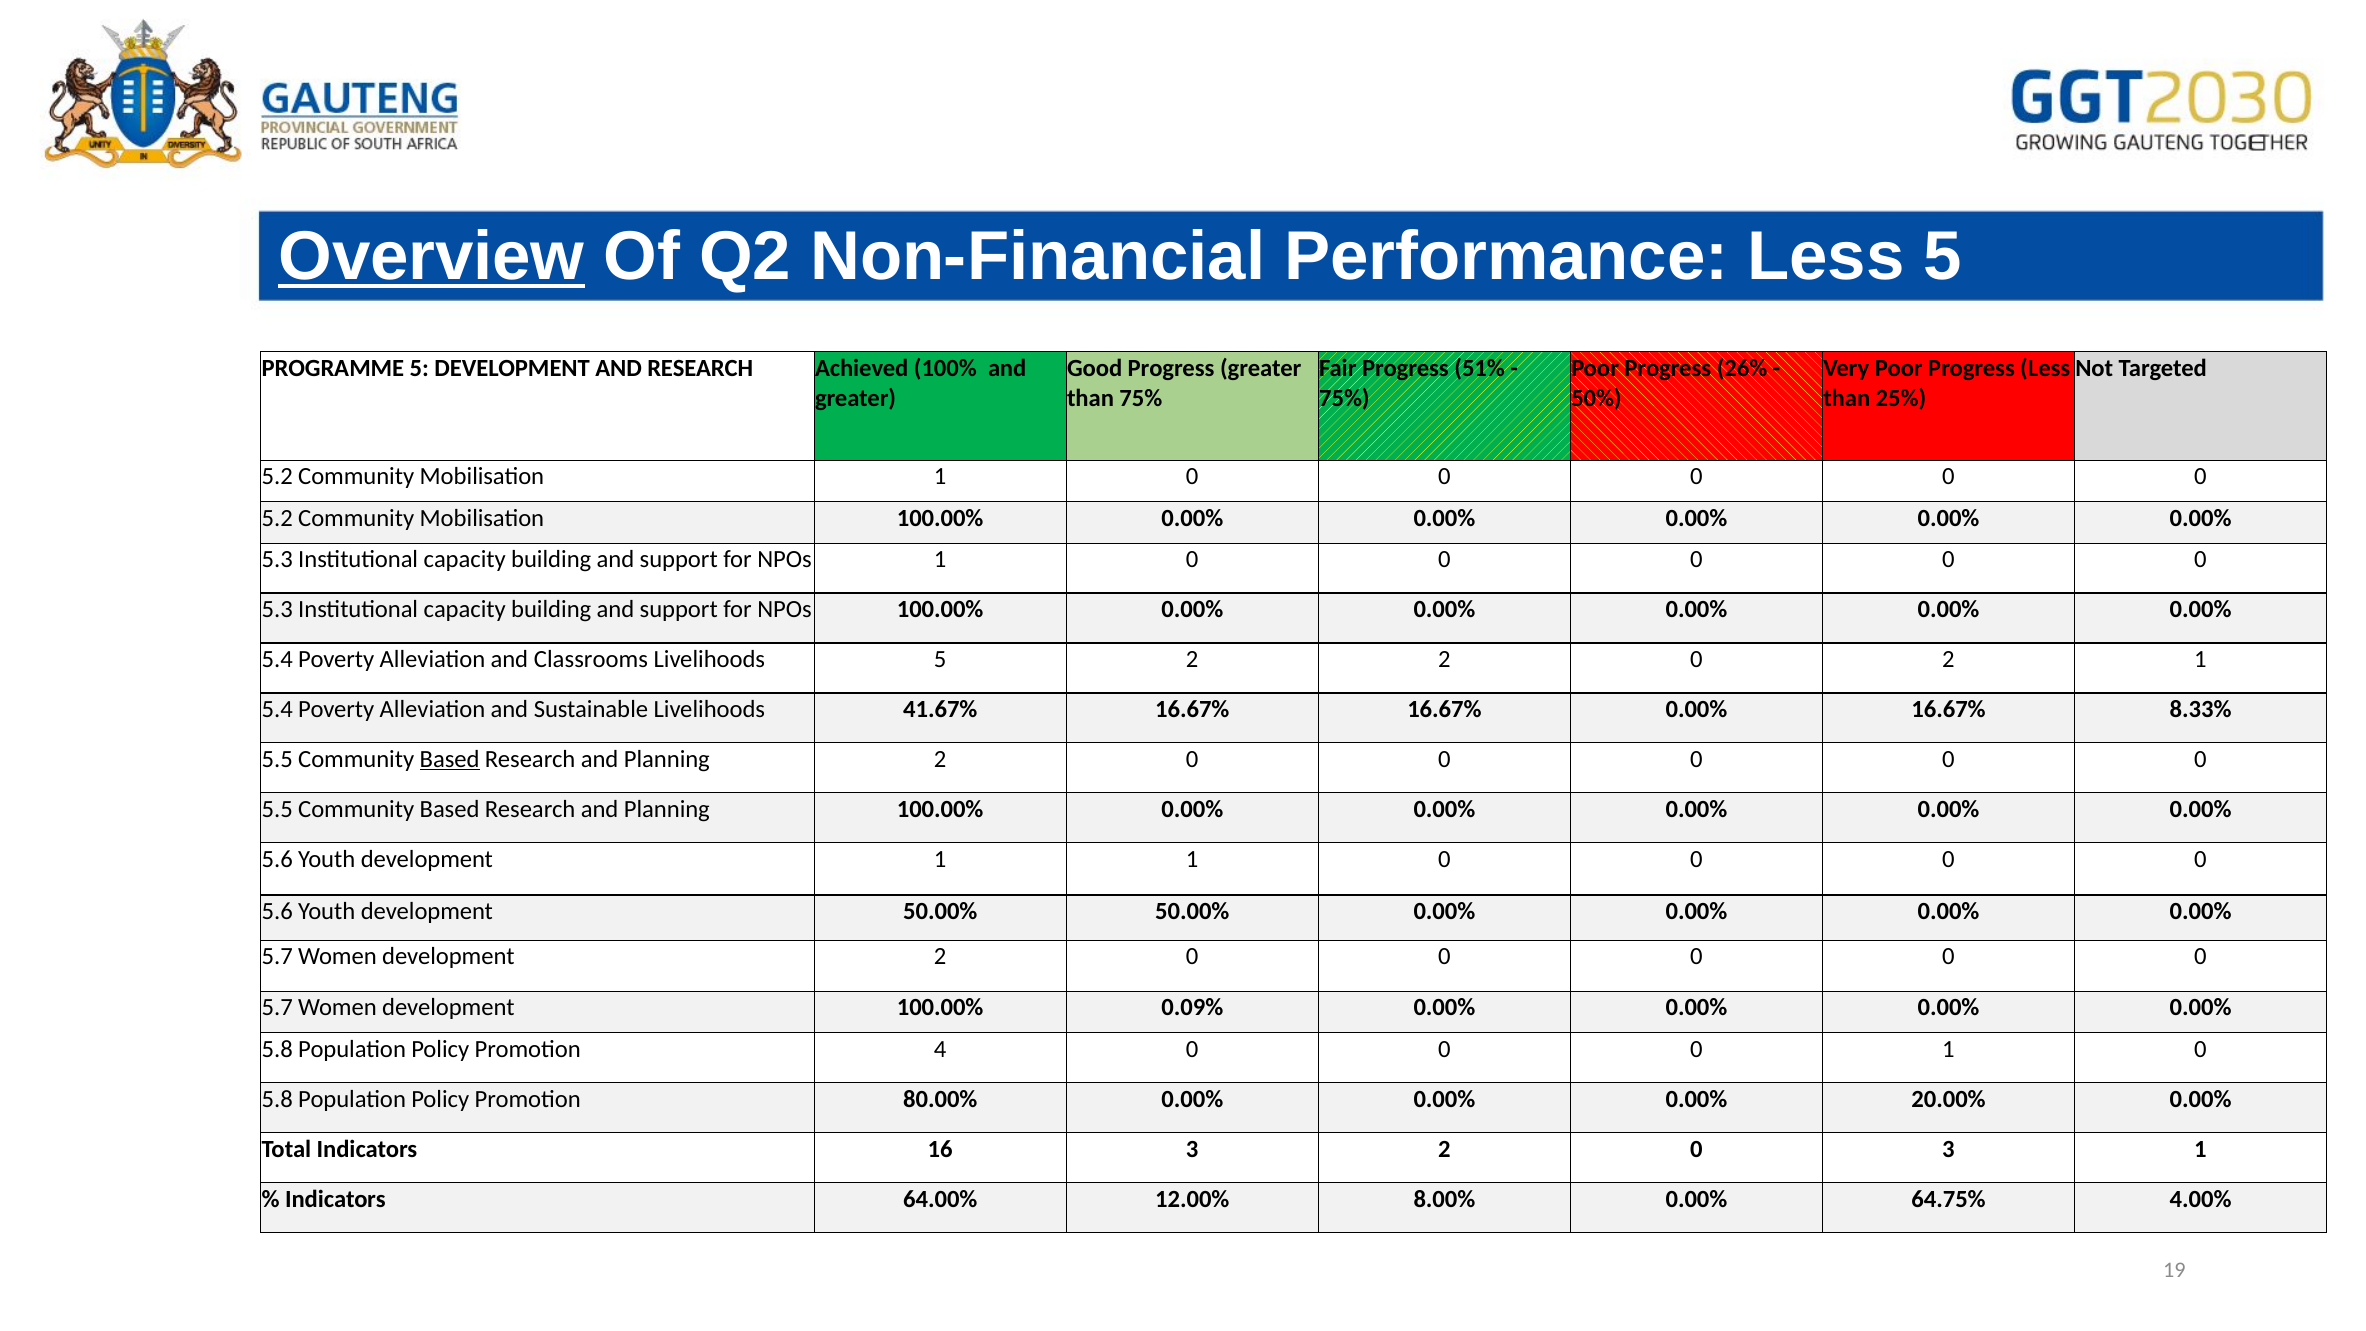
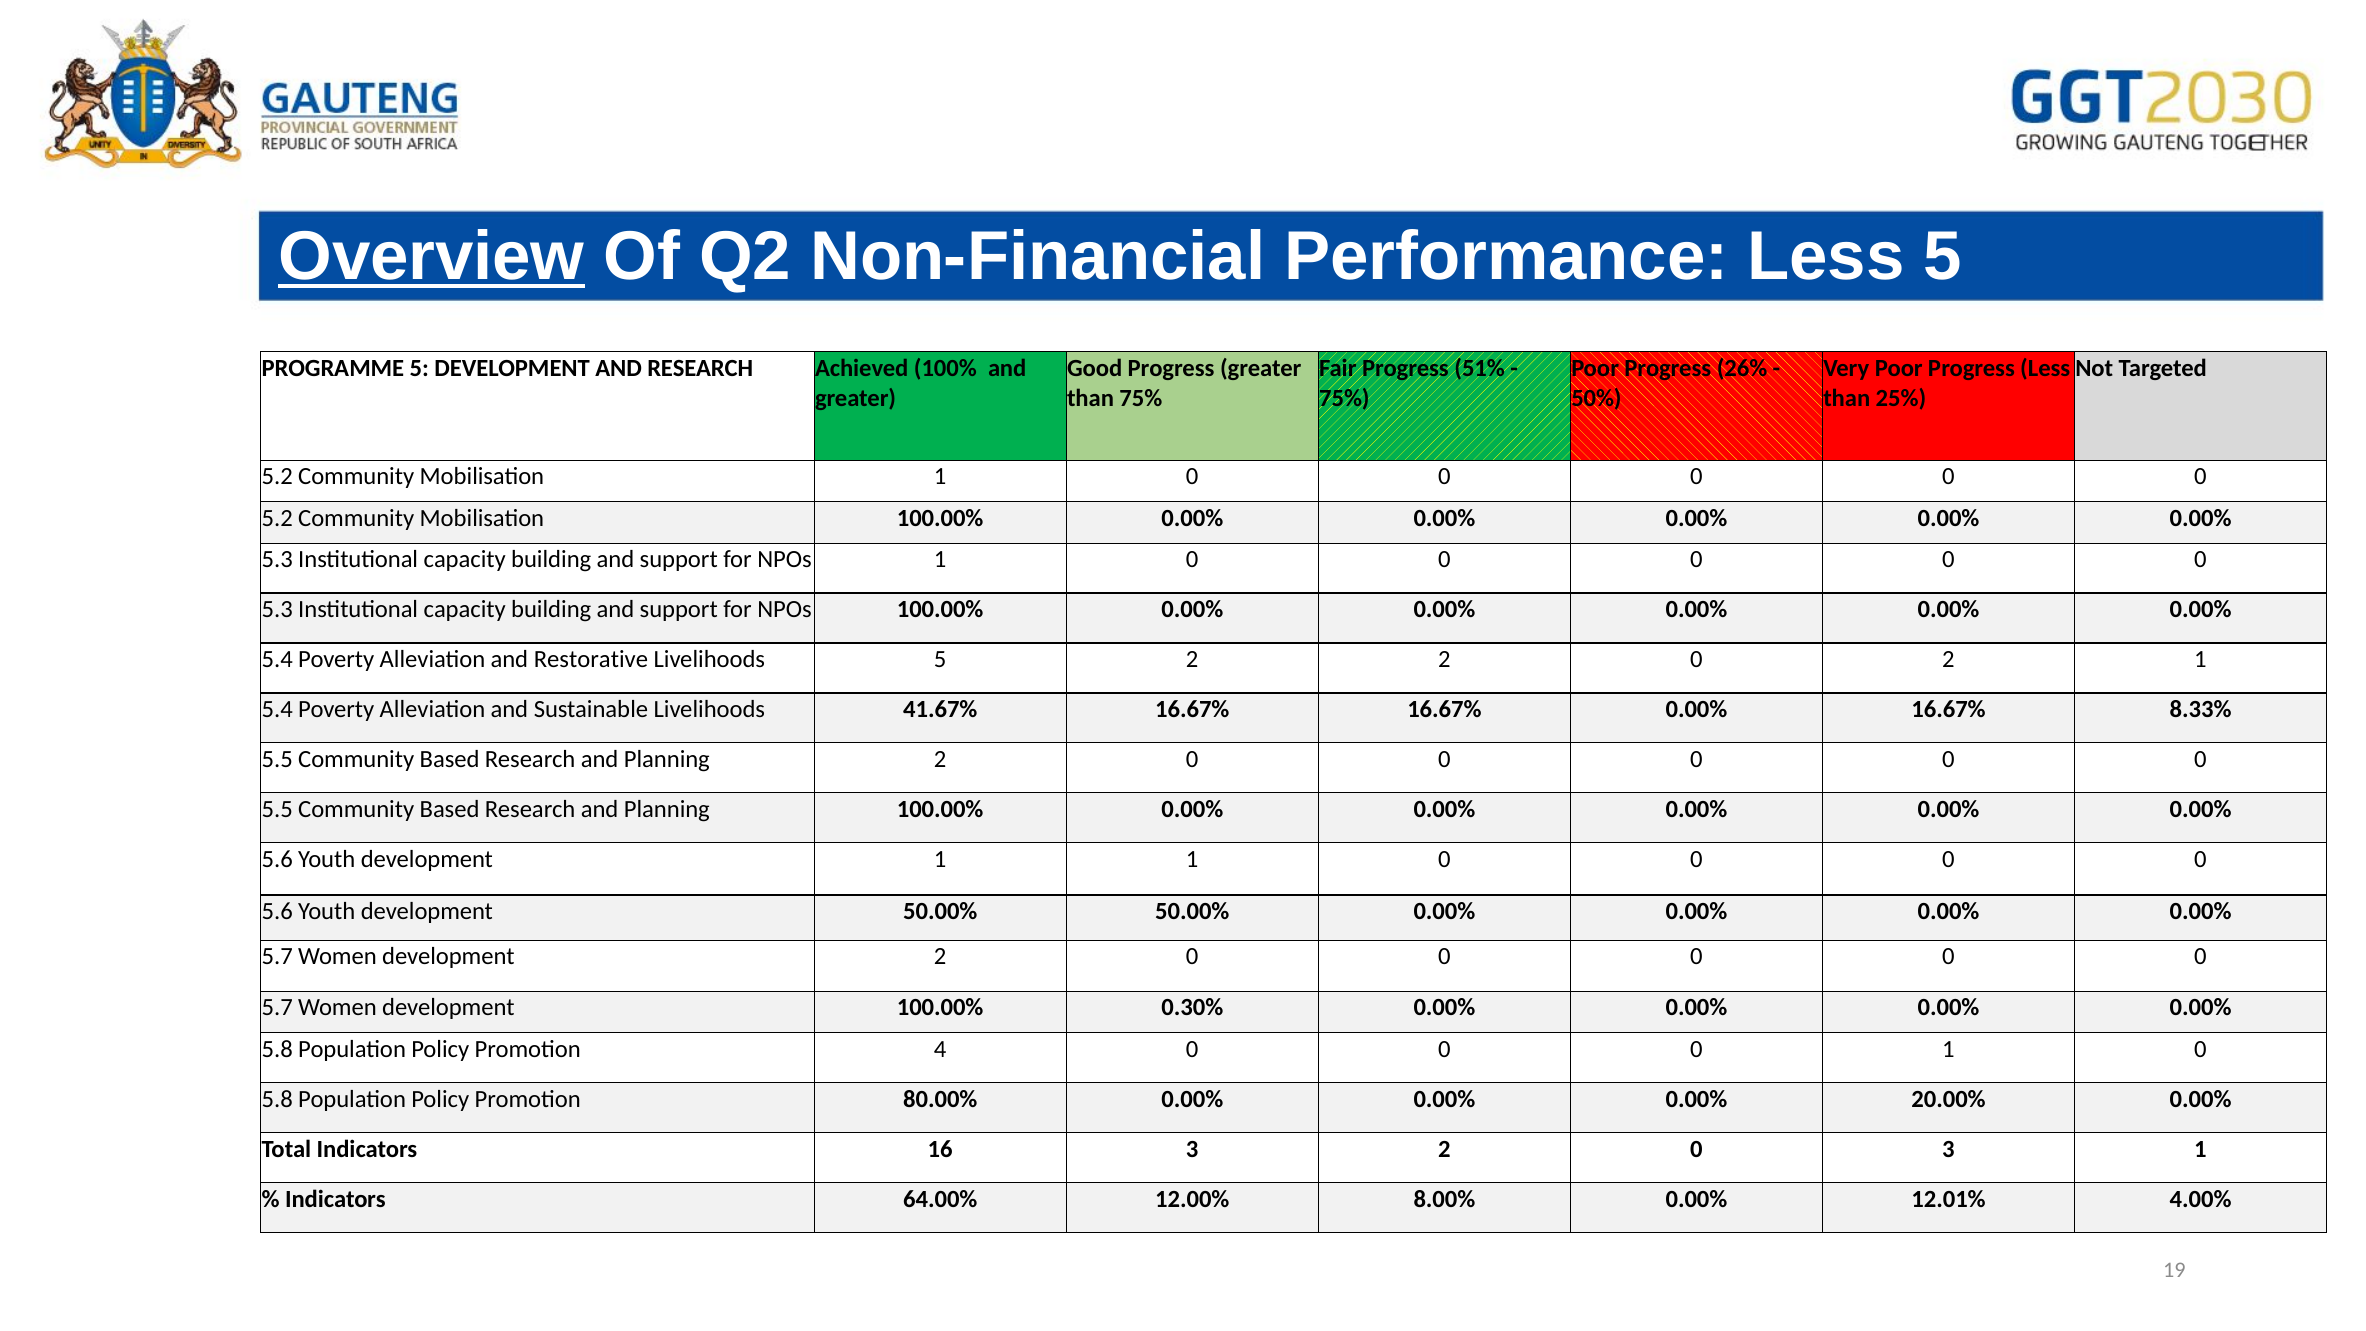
Classrooms: Classrooms -> Restorative
Based at (450, 759) underline: present -> none
0.09%: 0.09% -> 0.30%
64.75%: 64.75% -> 12.01%
